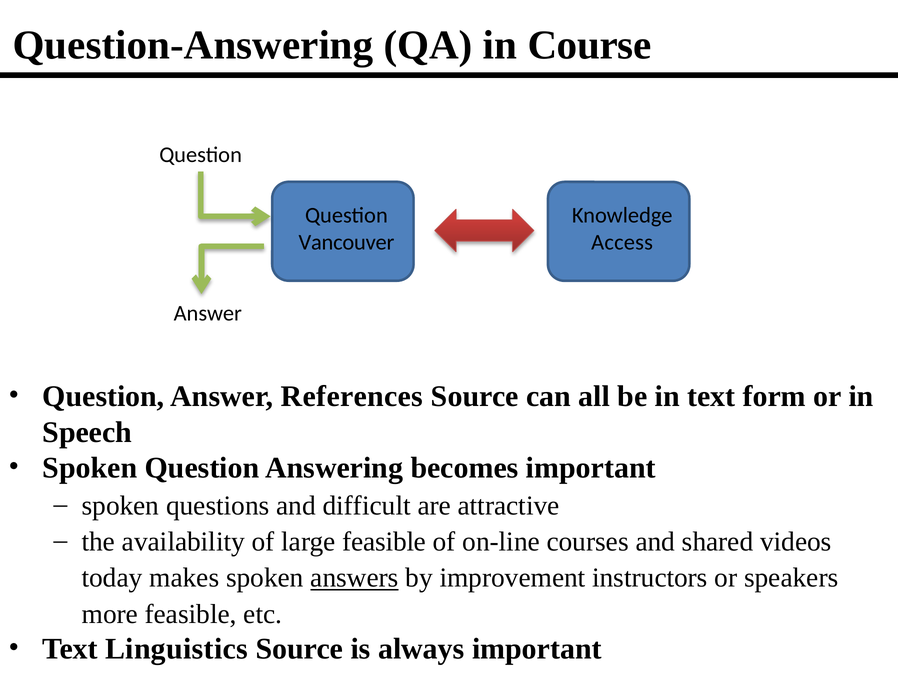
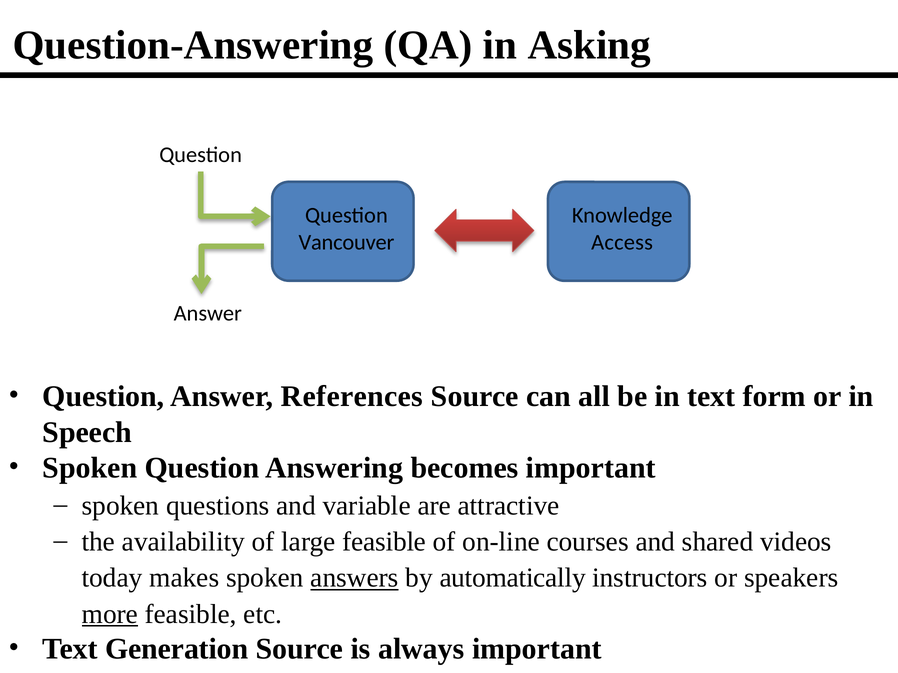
Course: Course -> Asking
difficult: difficult -> variable
improvement: improvement -> automatically
more underline: none -> present
Linguistics: Linguistics -> Generation
